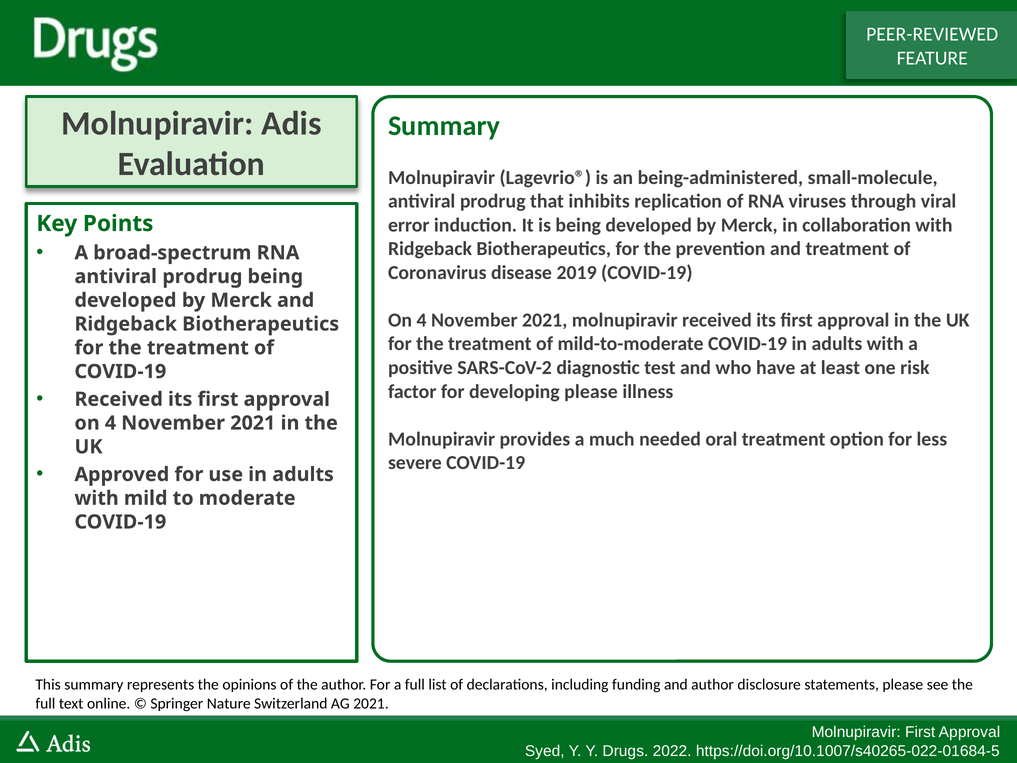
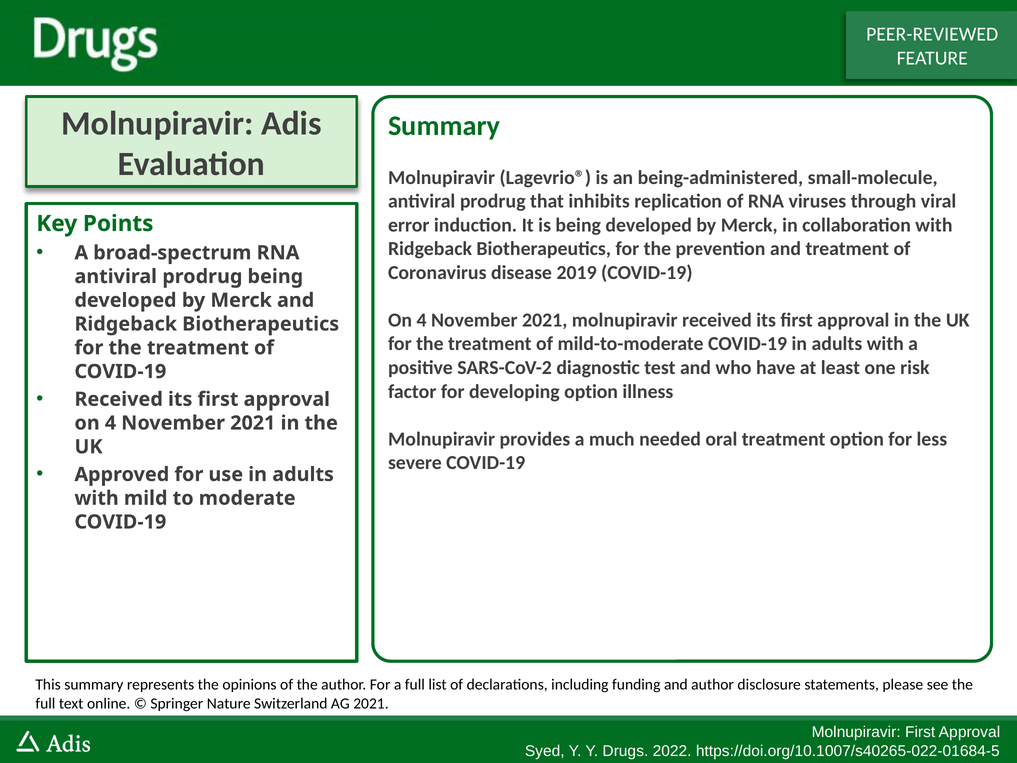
developing please: please -> option
